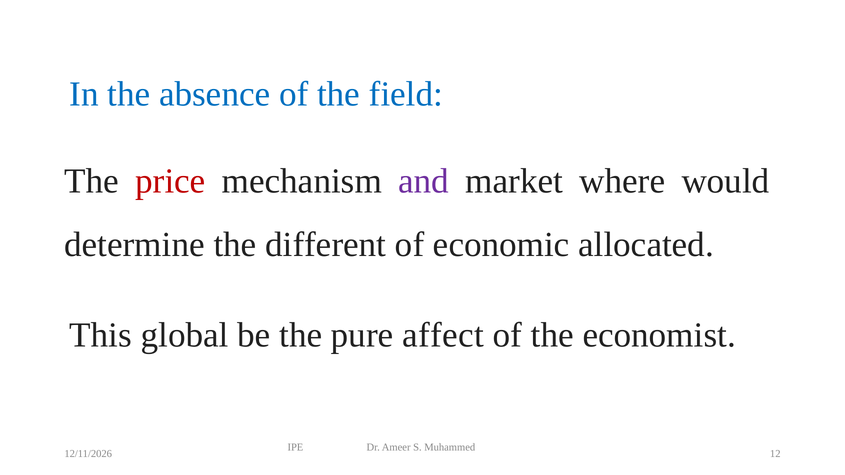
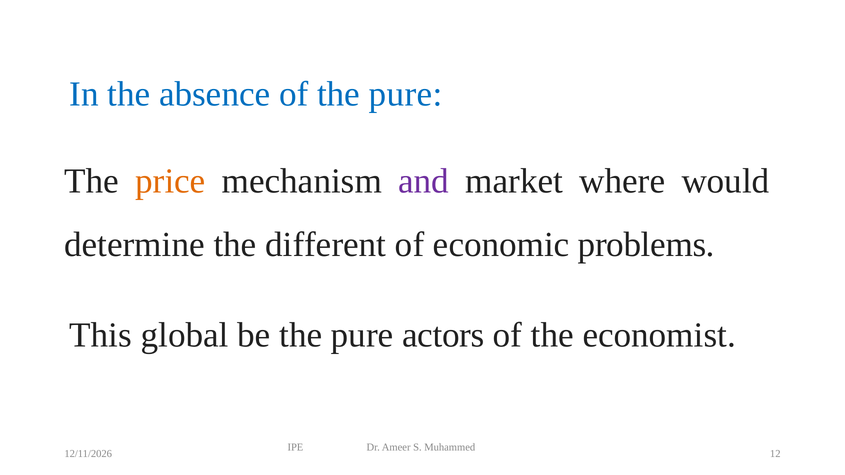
of the field: field -> pure
price colour: red -> orange
allocated: allocated -> problems
affect: affect -> actors
